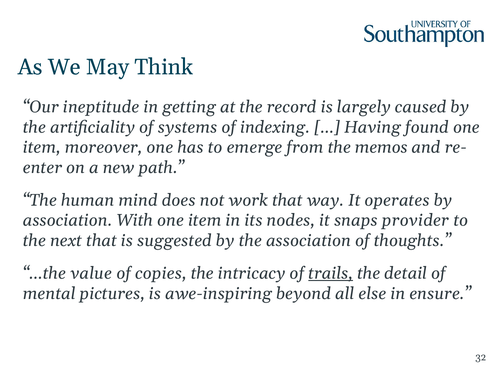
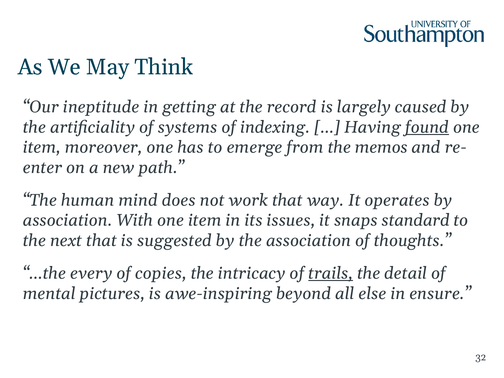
found underline: none -> present
nodes: nodes -> issues
provider: provider -> standard
value: value -> every
